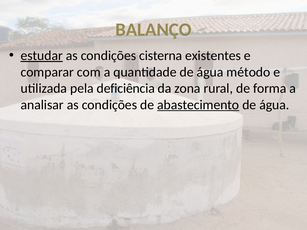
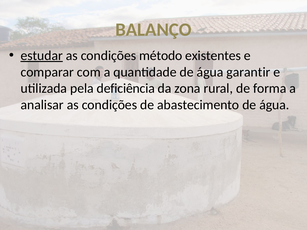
cisterna: cisterna -> método
método: método -> garantir
abastecimento underline: present -> none
